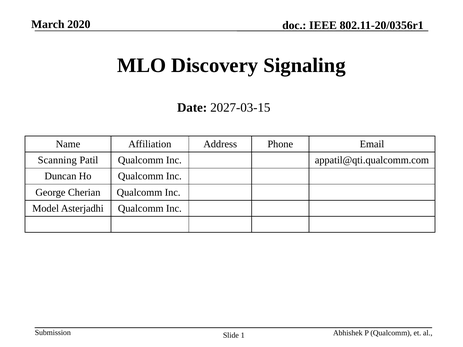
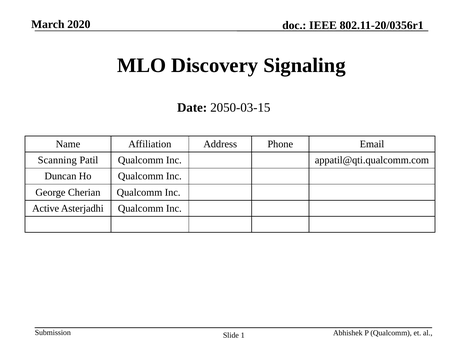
2027-03-15: 2027-03-15 -> 2050-03-15
Model: Model -> Active
